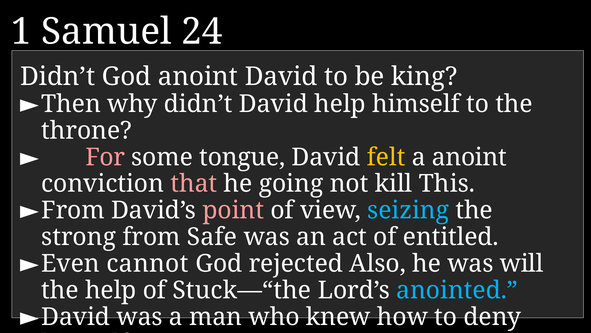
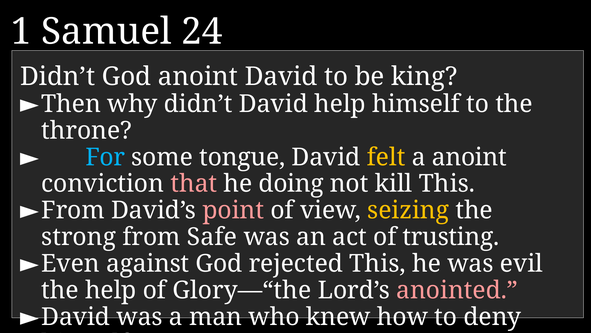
For colour: pink -> light blue
going: going -> doing
seizing colour: light blue -> yellow
entitled: entitled -> trusting
cannot: cannot -> against
rejected Also: Also -> This
will: will -> evil
Stuck—“the: Stuck—“the -> Glory—“the
anointed colour: light blue -> pink
